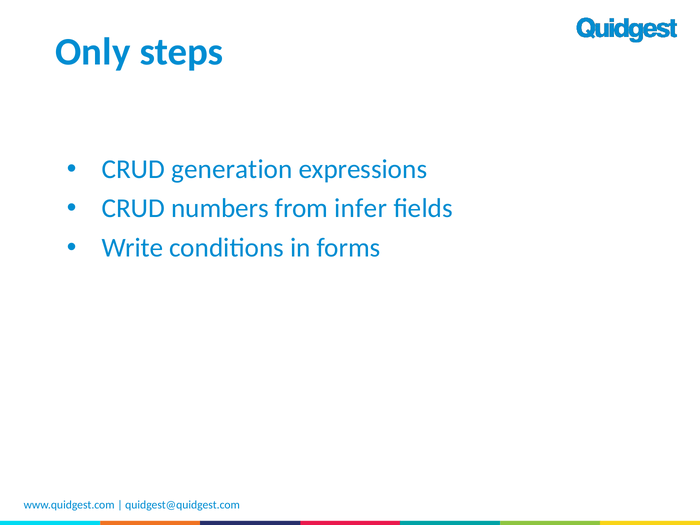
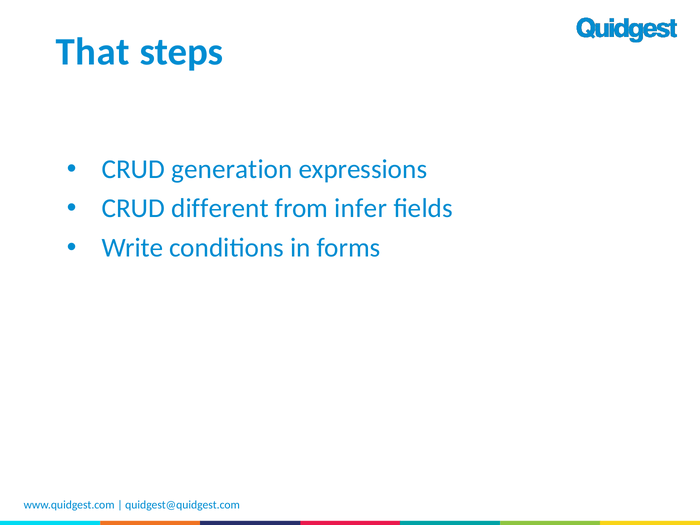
Only: Only -> That
numbers: numbers -> different
